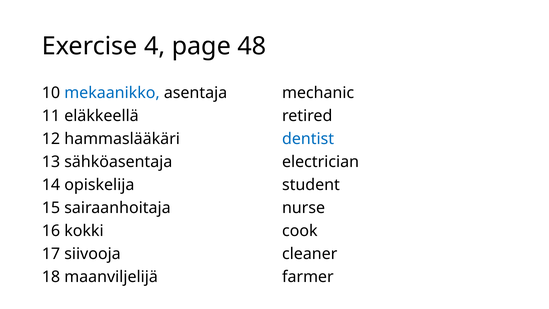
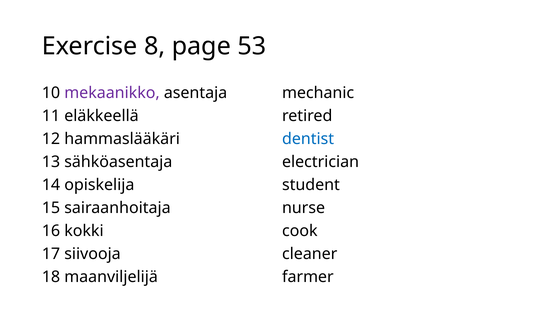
4: 4 -> 8
48: 48 -> 53
mekaanikko colour: blue -> purple
